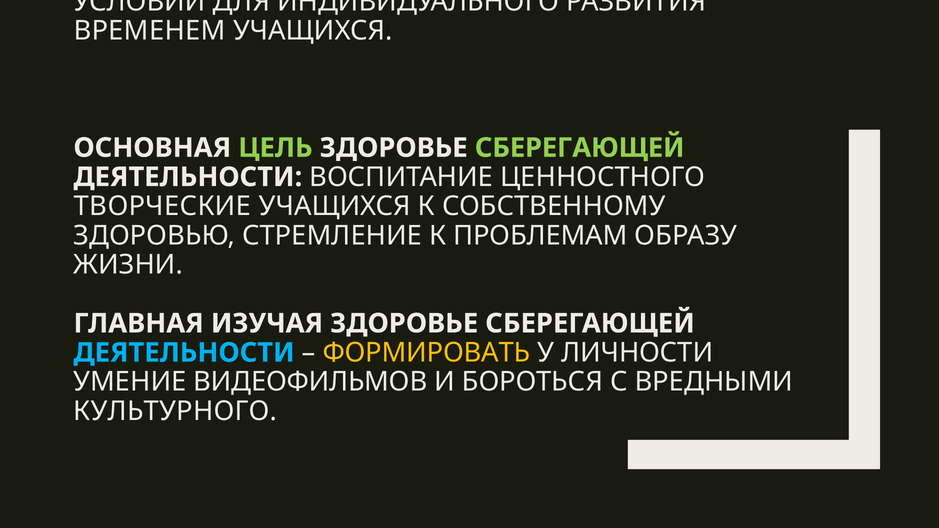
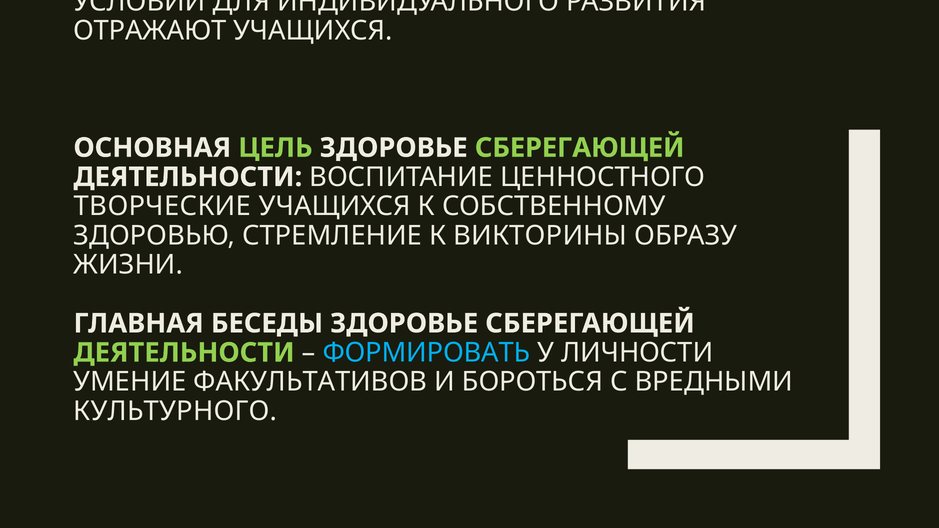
ВРЕМЕНЕМ: ВРЕМЕНЕМ -> ОТРАЖАЮТ
ПРОБЛЕМАМ: ПРОБЛЕМАМ -> ВИКТОРИНЫ
ИЗУЧАЯ: ИЗУЧАЯ -> БЕСЕДЫ
ДЕЯТЕЛЬНОСТИ at (184, 353) colour: light blue -> light green
ФОРМИРОВАТЬ colour: yellow -> light blue
ВИДЕОФИЛЬМОВ: ВИДЕОФИЛЬМОВ -> ФАКУЛЬТАТИВОВ
